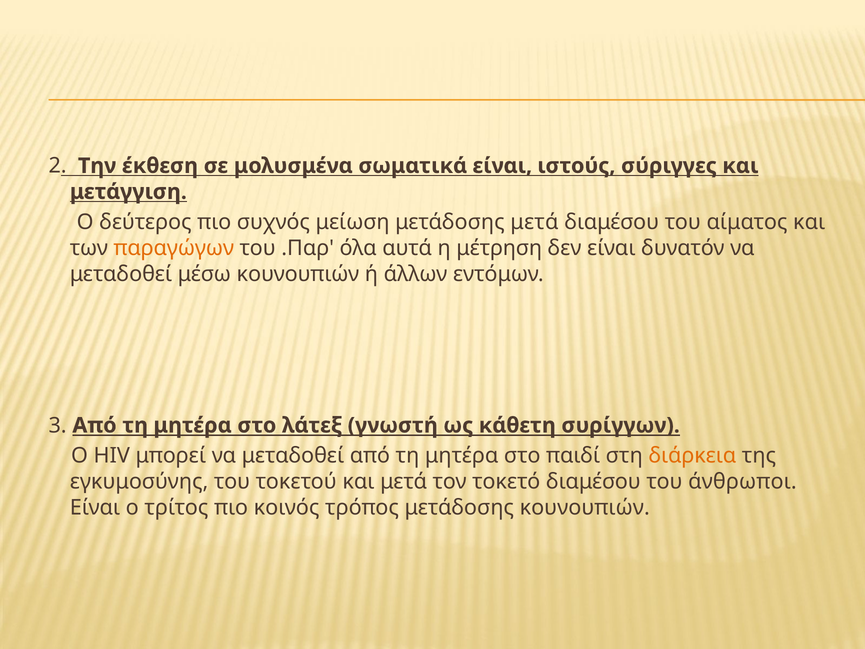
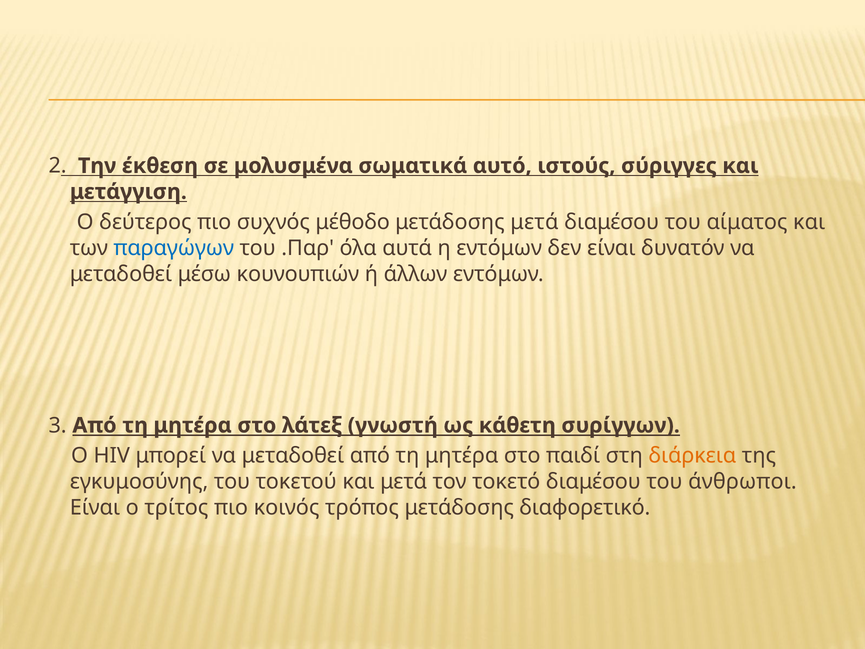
σωματικά είναι: είναι -> αυτό
μείωση: μείωση -> μέθοδο
παραγώγων colour: orange -> blue
η μέτρηση: μέτρηση -> εντόμων
μετάδοσης κουνουπιών: κουνουπιών -> διαφορετικό
